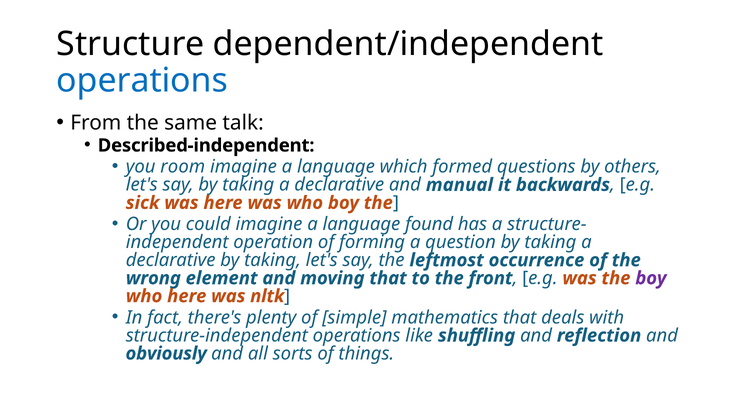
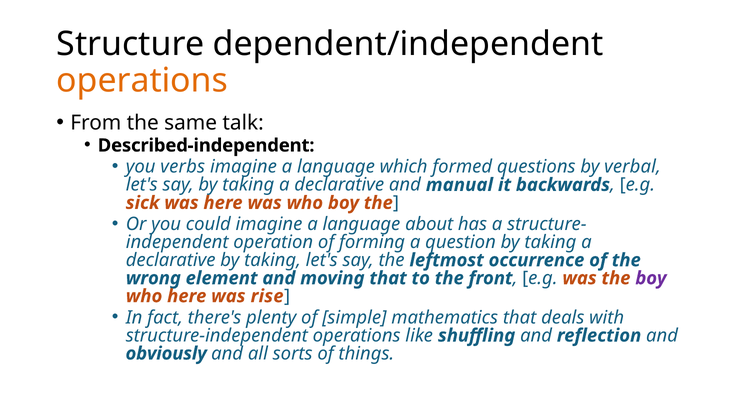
operations at (142, 80) colour: blue -> orange
room: room -> verbs
others: others -> verbal
found: found -> about
nltk: nltk -> rise
